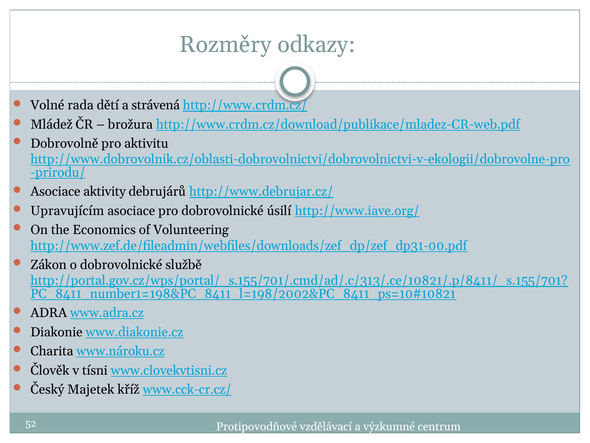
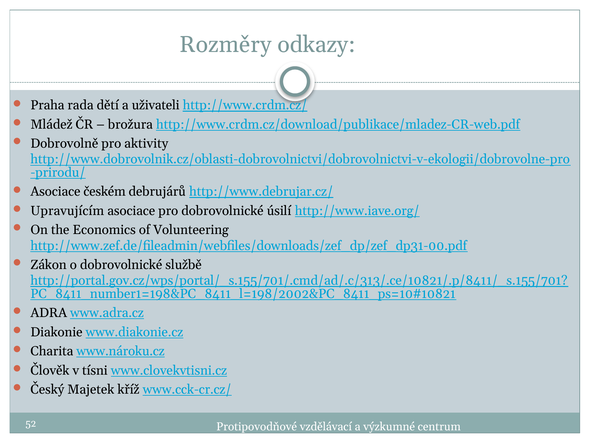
Volné: Volné -> Praha
strávená: strávená -> uživateli
aktivitu: aktivitu -> aktivity
aktivity: aktivity -> českém
